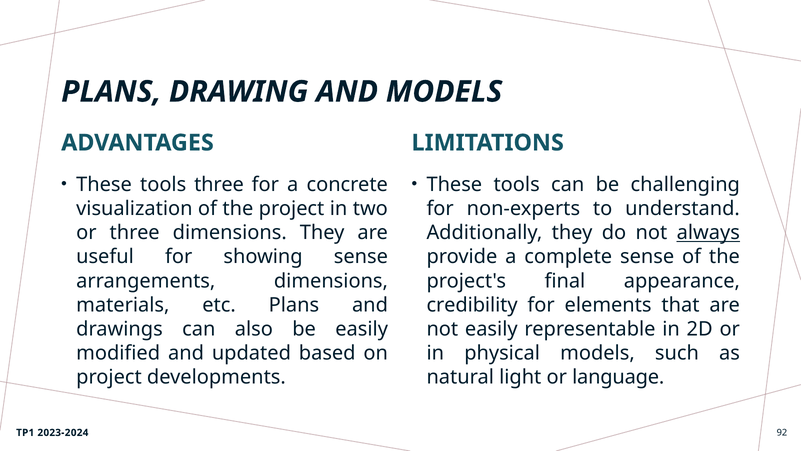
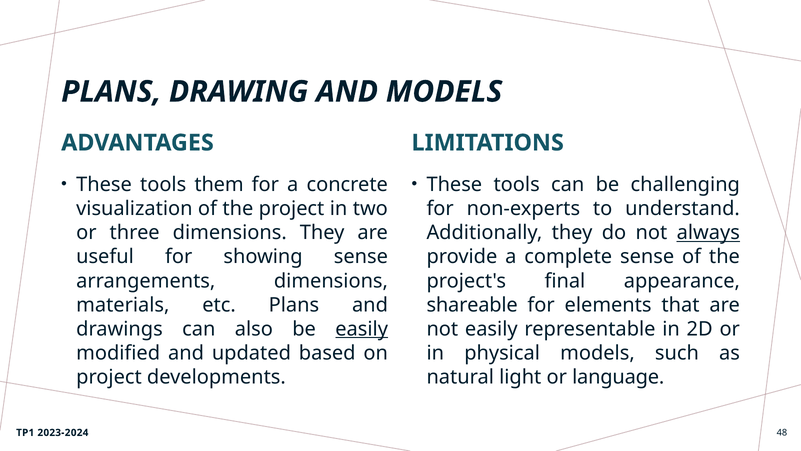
tools three: three -> them
credibility: credibility -> shareable
easily at (362, 329) underline: none -> present
92: 92 -> 48
